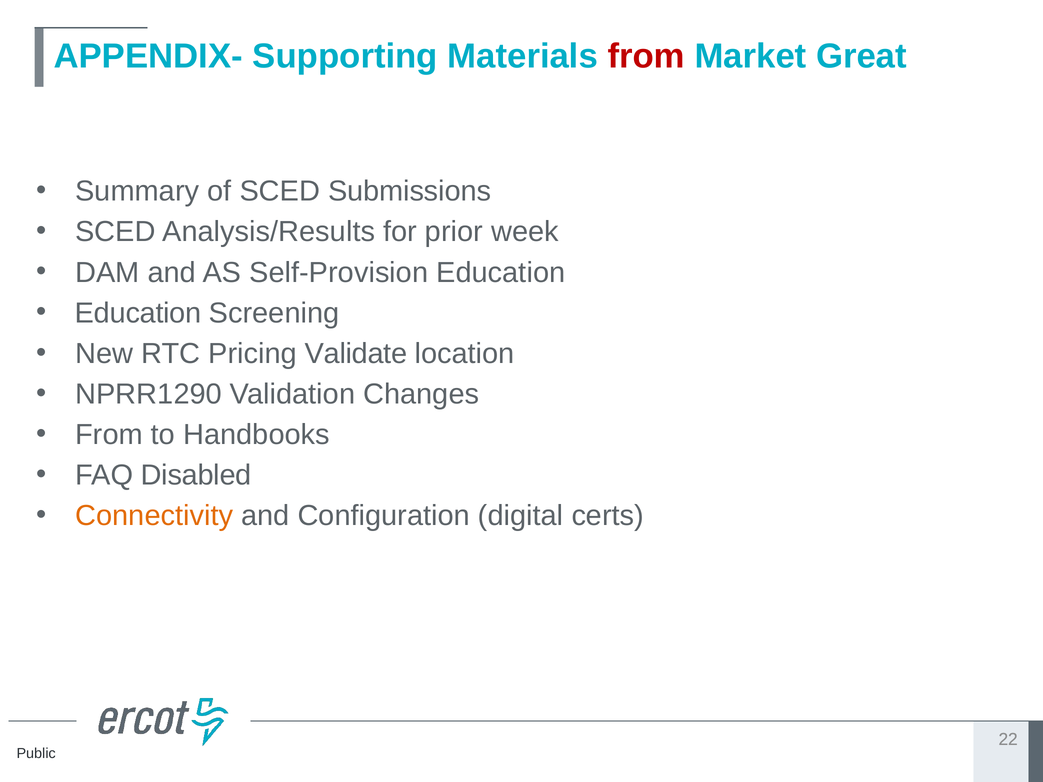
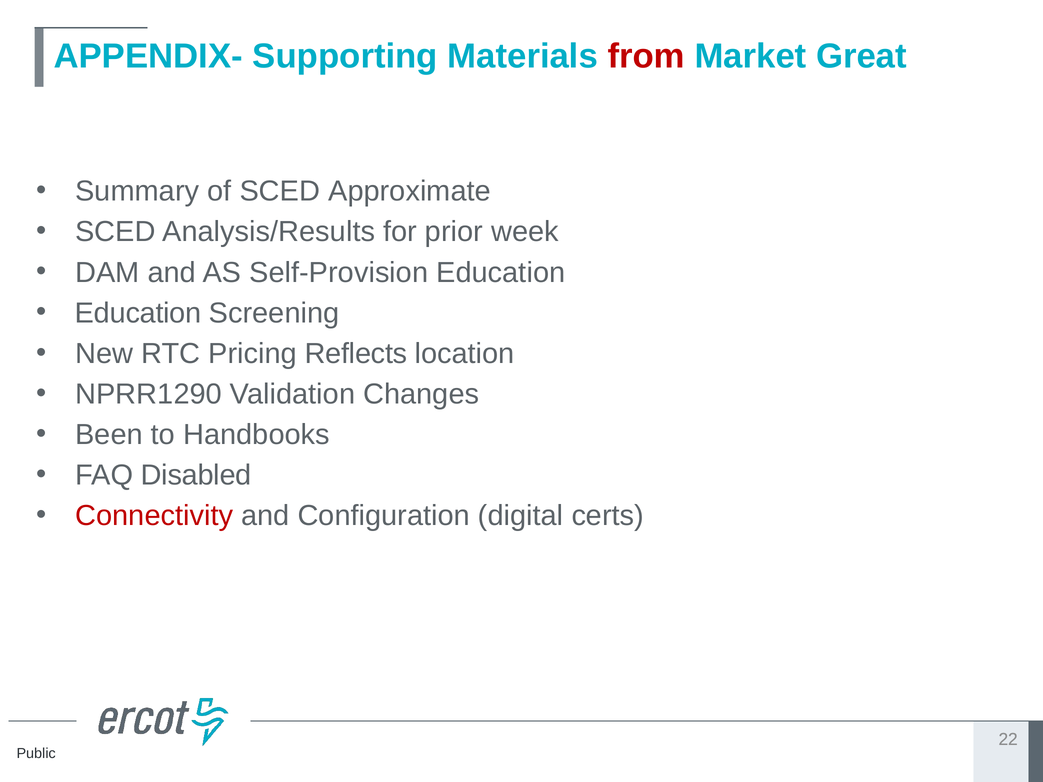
Submissions: Submissions -> Approximate
Validate: Validate -> Reflects
From at (109, 435): From -> Been
Connectivity colour: orange -> red
